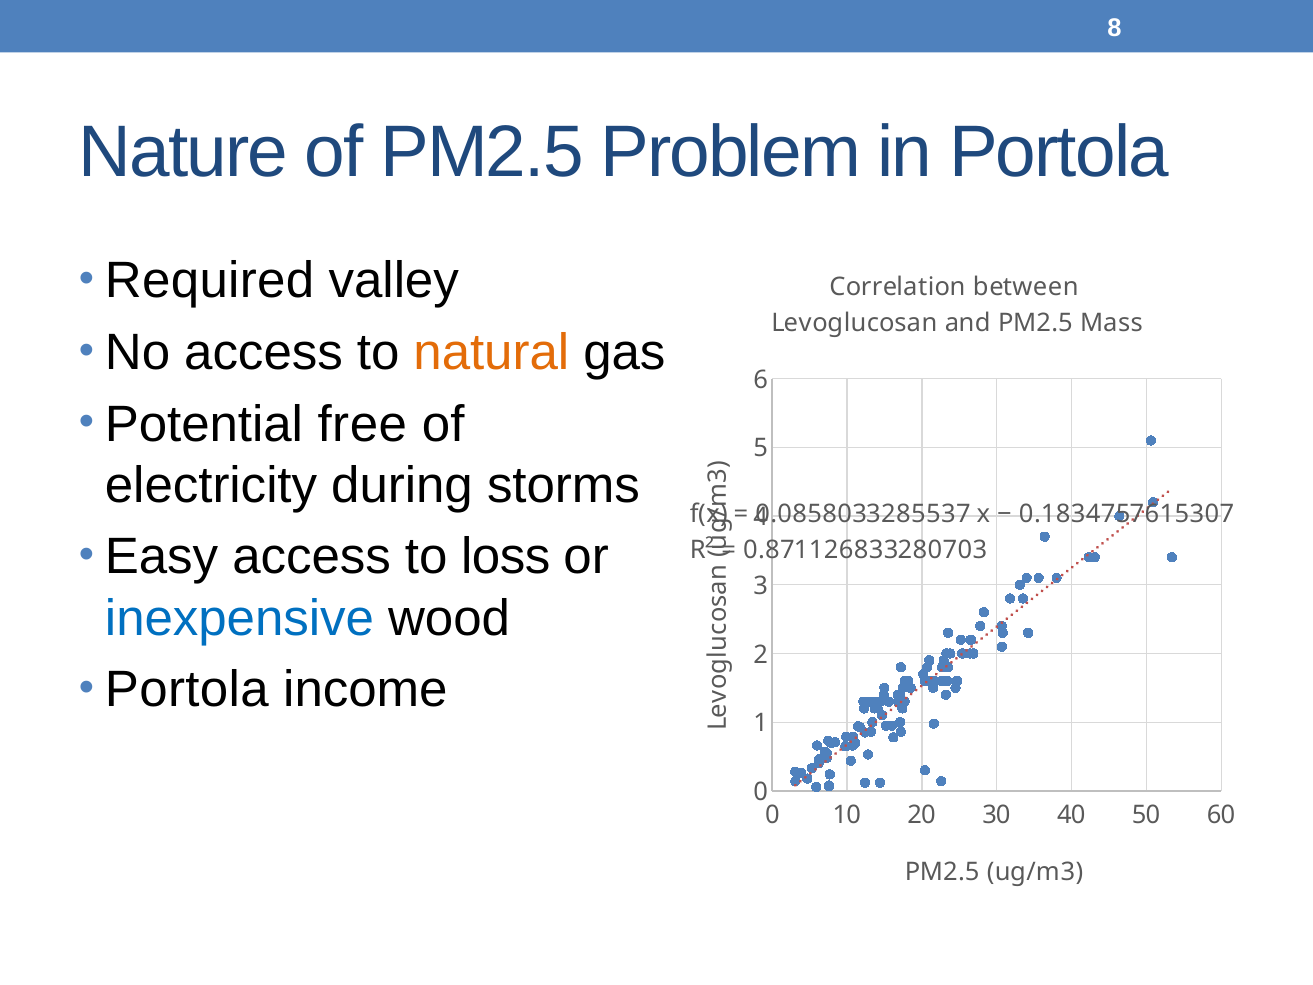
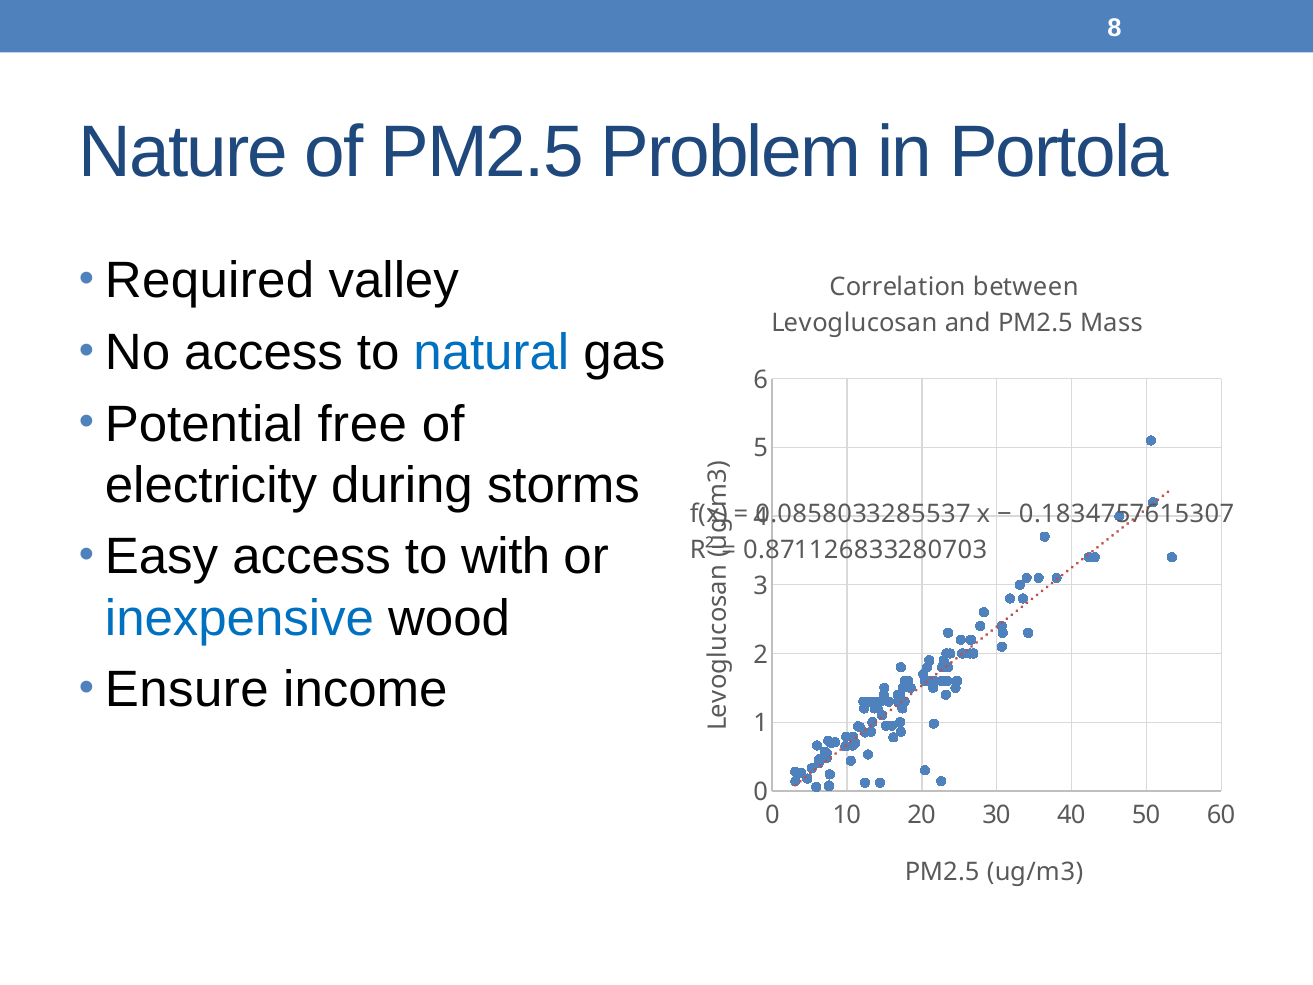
natural colour: orange -> blue
loss: loss -> with
Portola at (187, 690): Portola -> Ensure
